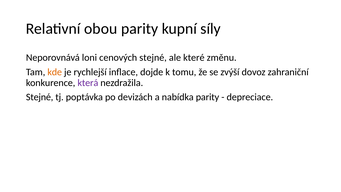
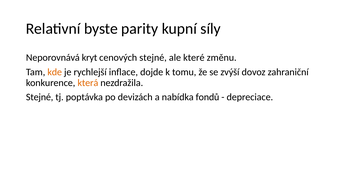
obou: obou -> byste
loni: loni -> kryt
která colour: purple -> orange
nabídka parity: parity -> fondů
